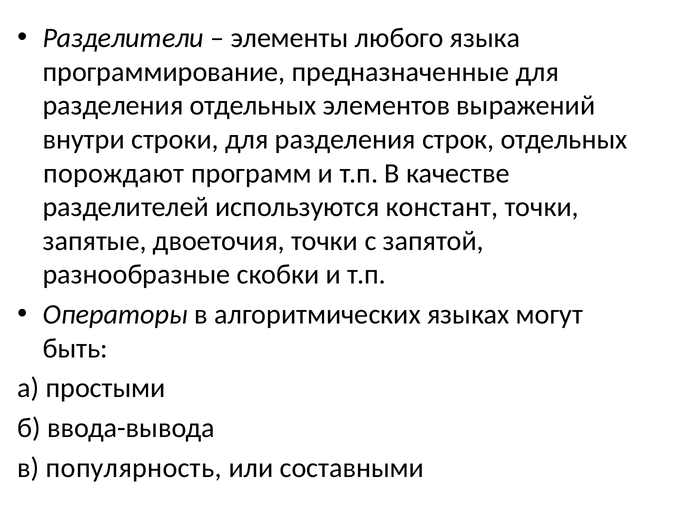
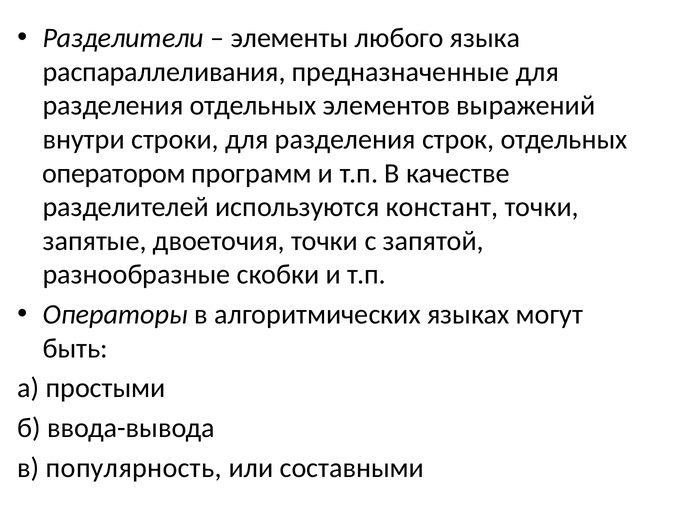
программирование: программирование -> распараллеливания
порождают: порождают -> оператором
